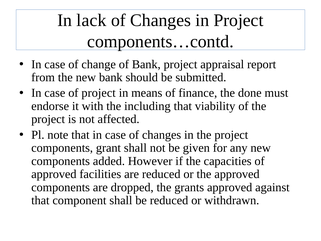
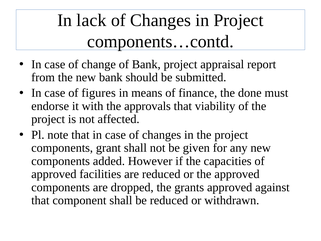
of project: project -> figures
including: including -> approvals
